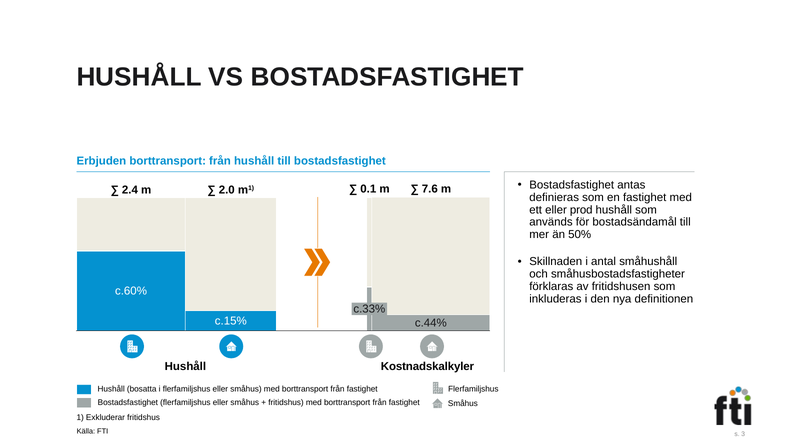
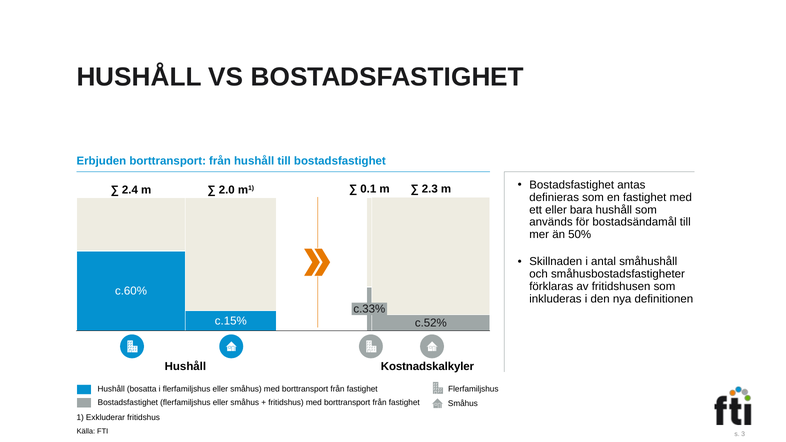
7.6: 7.6 -> 2.3
prod: prod -> bara
c.44%: c.44% -> c.52%
